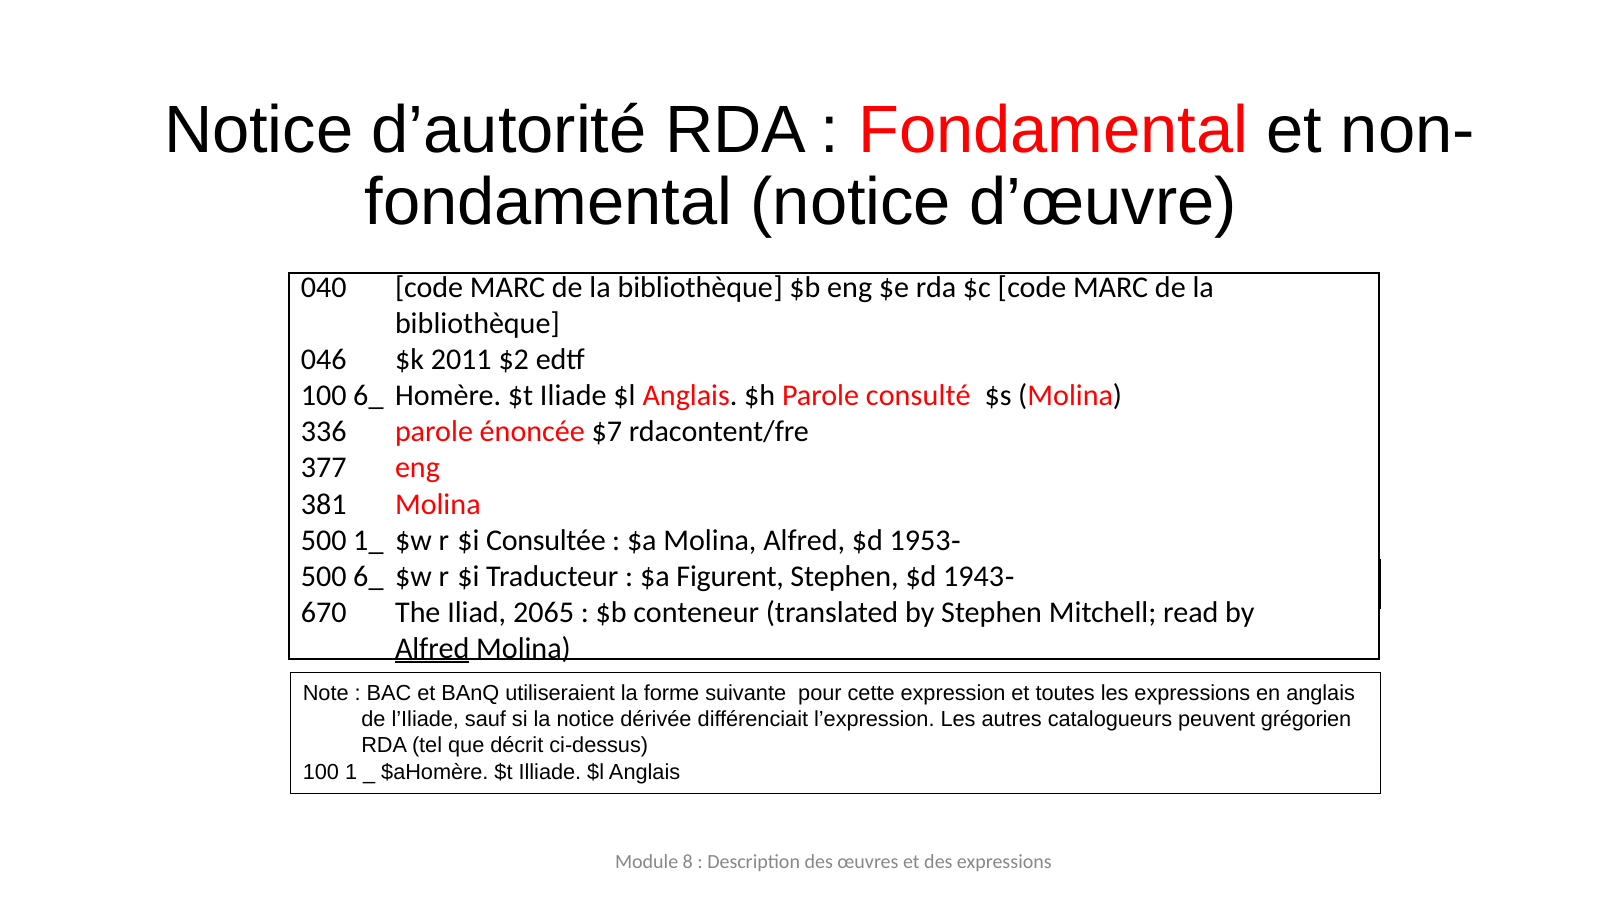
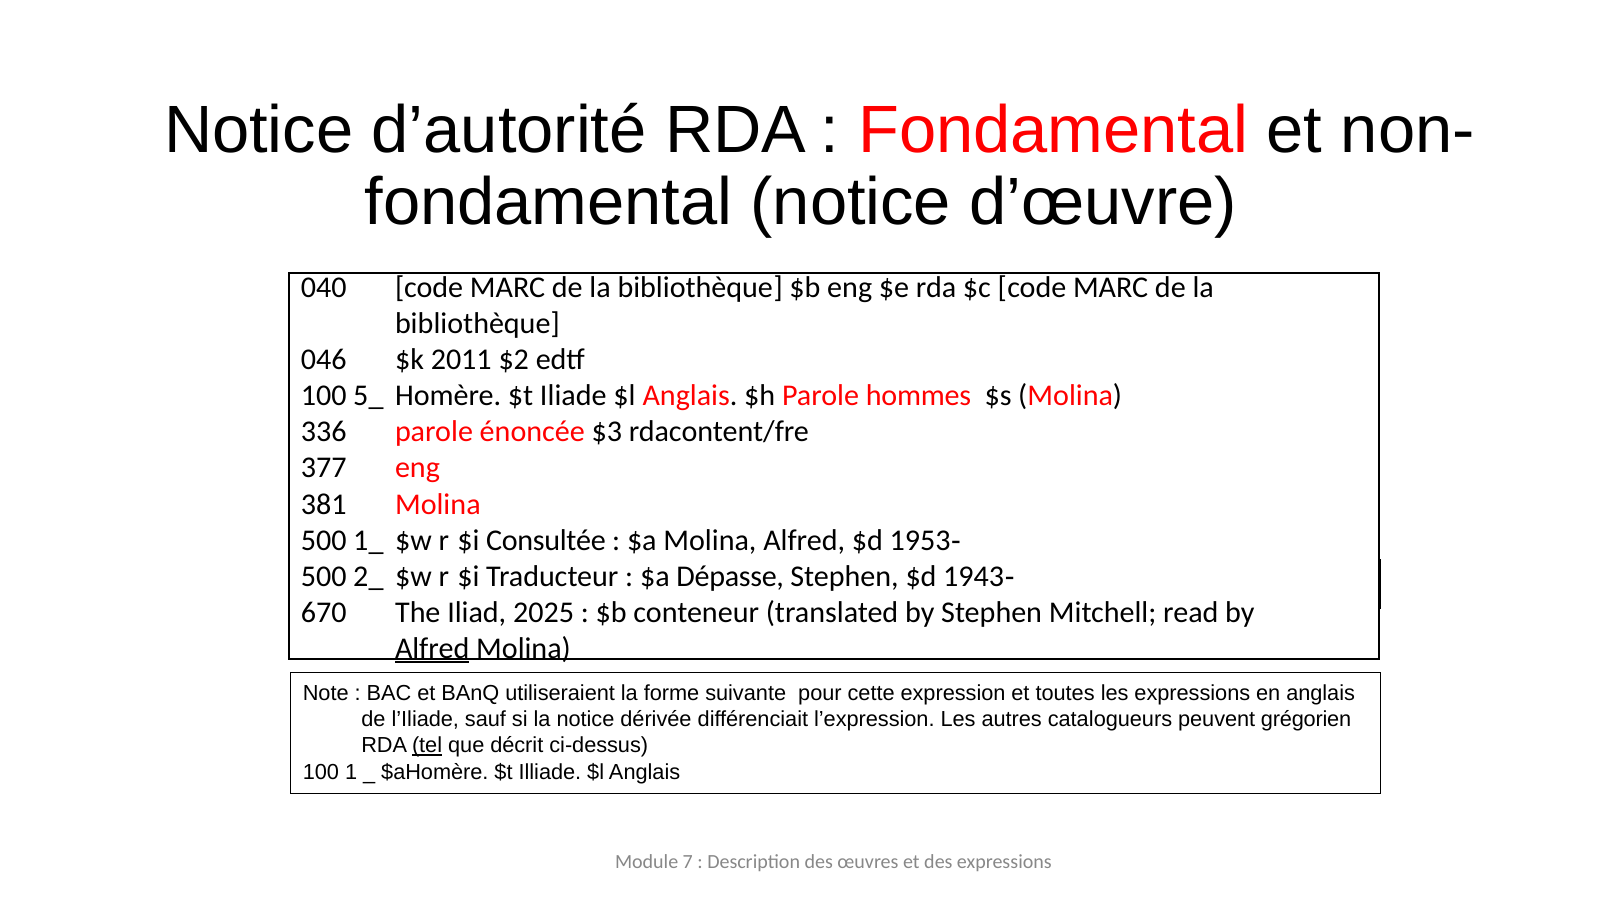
100 6_: 6_ -> 5_
consulté: consulté -> hommes
$7: $7 -> $3
500 6_: 6_ -> 2_
Figurent: Figurent -> Dépasse
2065: 2065 -> 2025
tel underline: none -> present
8: 8 -> 7
